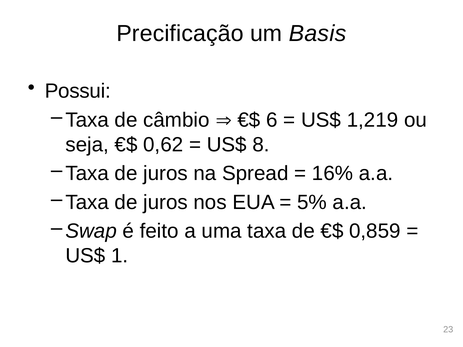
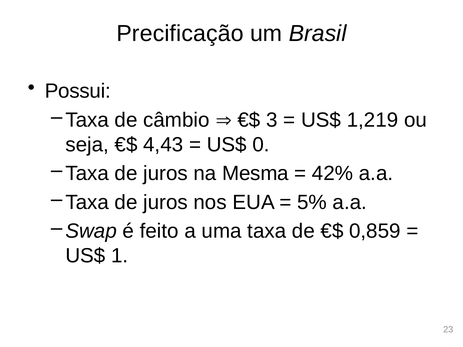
Basis: Basis -> Brasil
6: 6 -> 3
0,62: 0,62 -> 4,43
8: 8 -> 0
Spread: Spread -> Mesma
16%: 16% -> 42%
